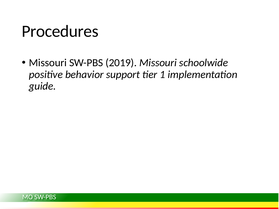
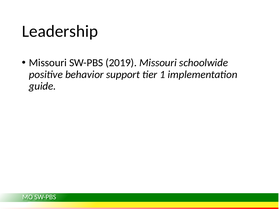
Procedures: Procedures -> Leadership
